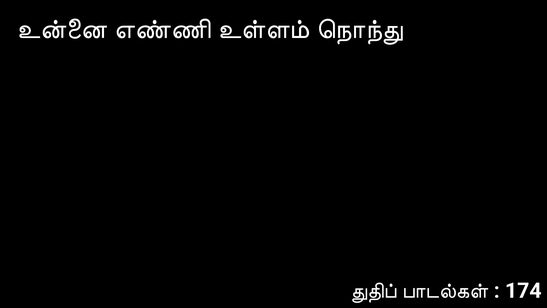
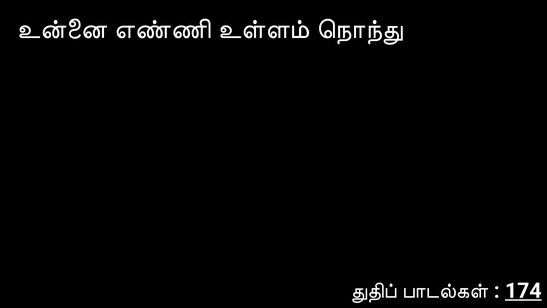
174 underline: none -> present
